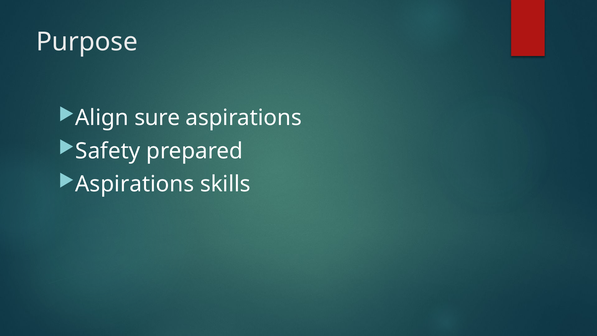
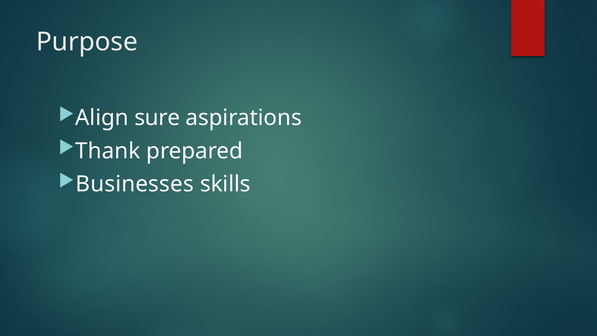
Safety: Safety -> Thank
Aspirations at (135, 184): Aspirations -> Businesses
